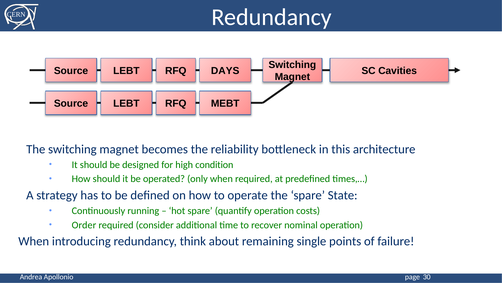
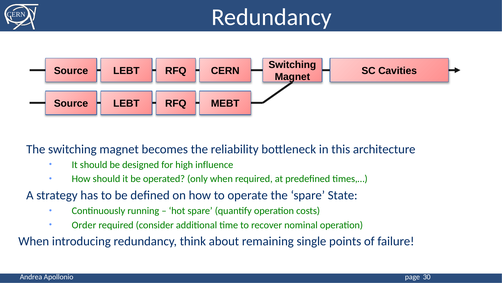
RFQ DAYS: DAYS -> CERN
condition: condition -> influence
